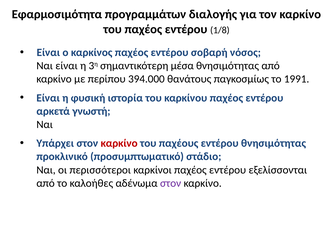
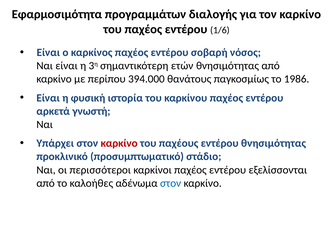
1/8: 1/8 -> 1/6
μέσα: μέσα -> ετών
1991: 1991 -> 1986
στον at (171, 184) colour: purple -> blue
